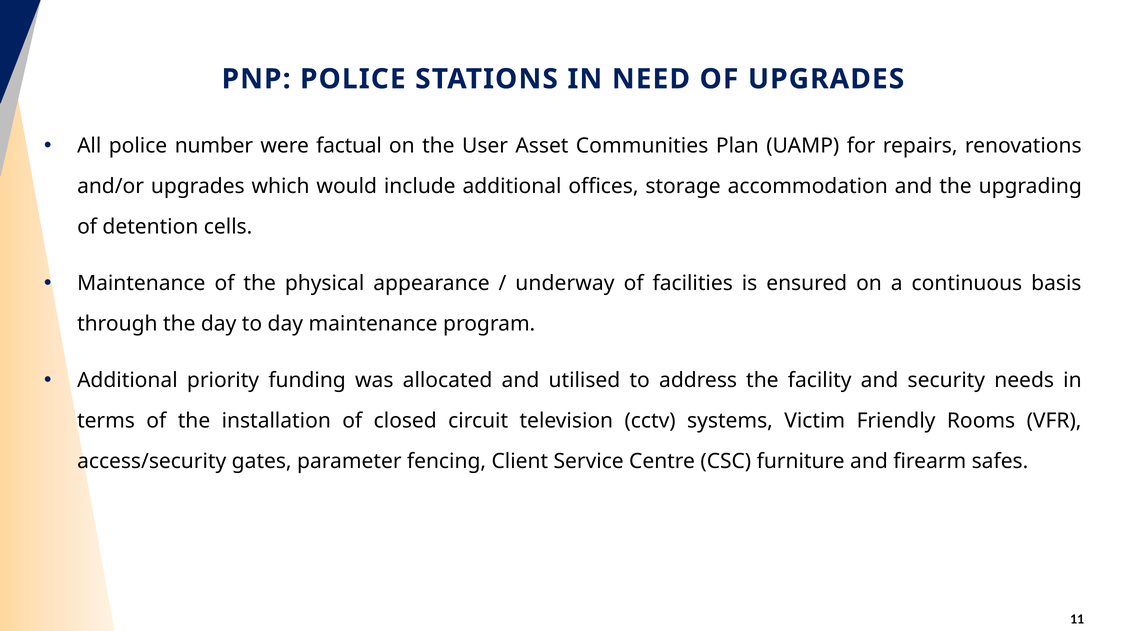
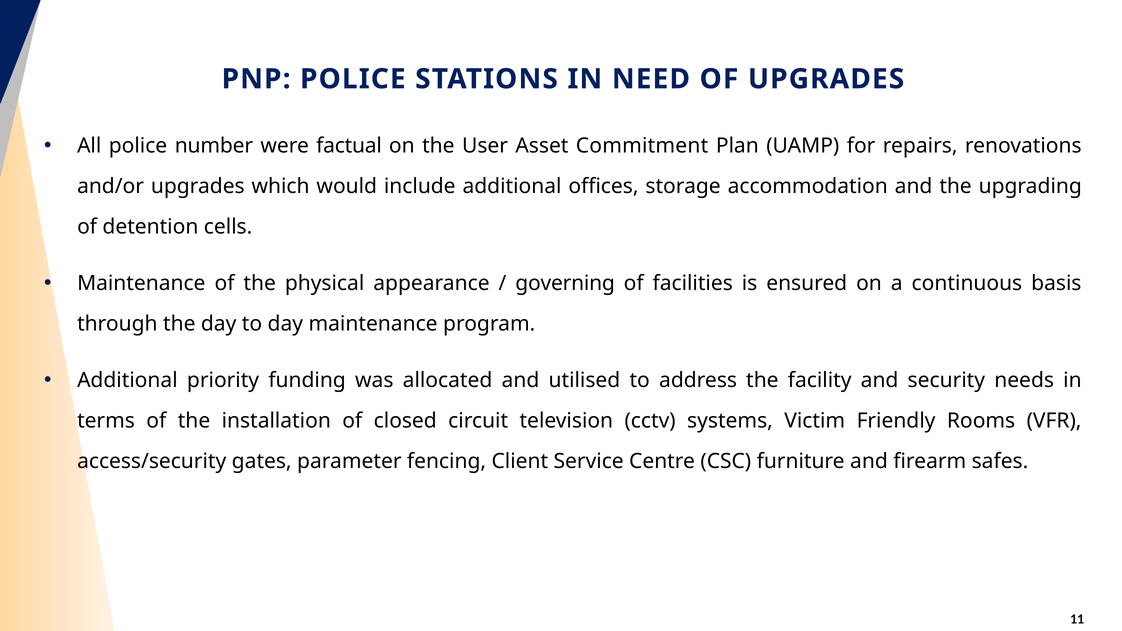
Communities: Communities -> Commitment
underway: underway -> governing
